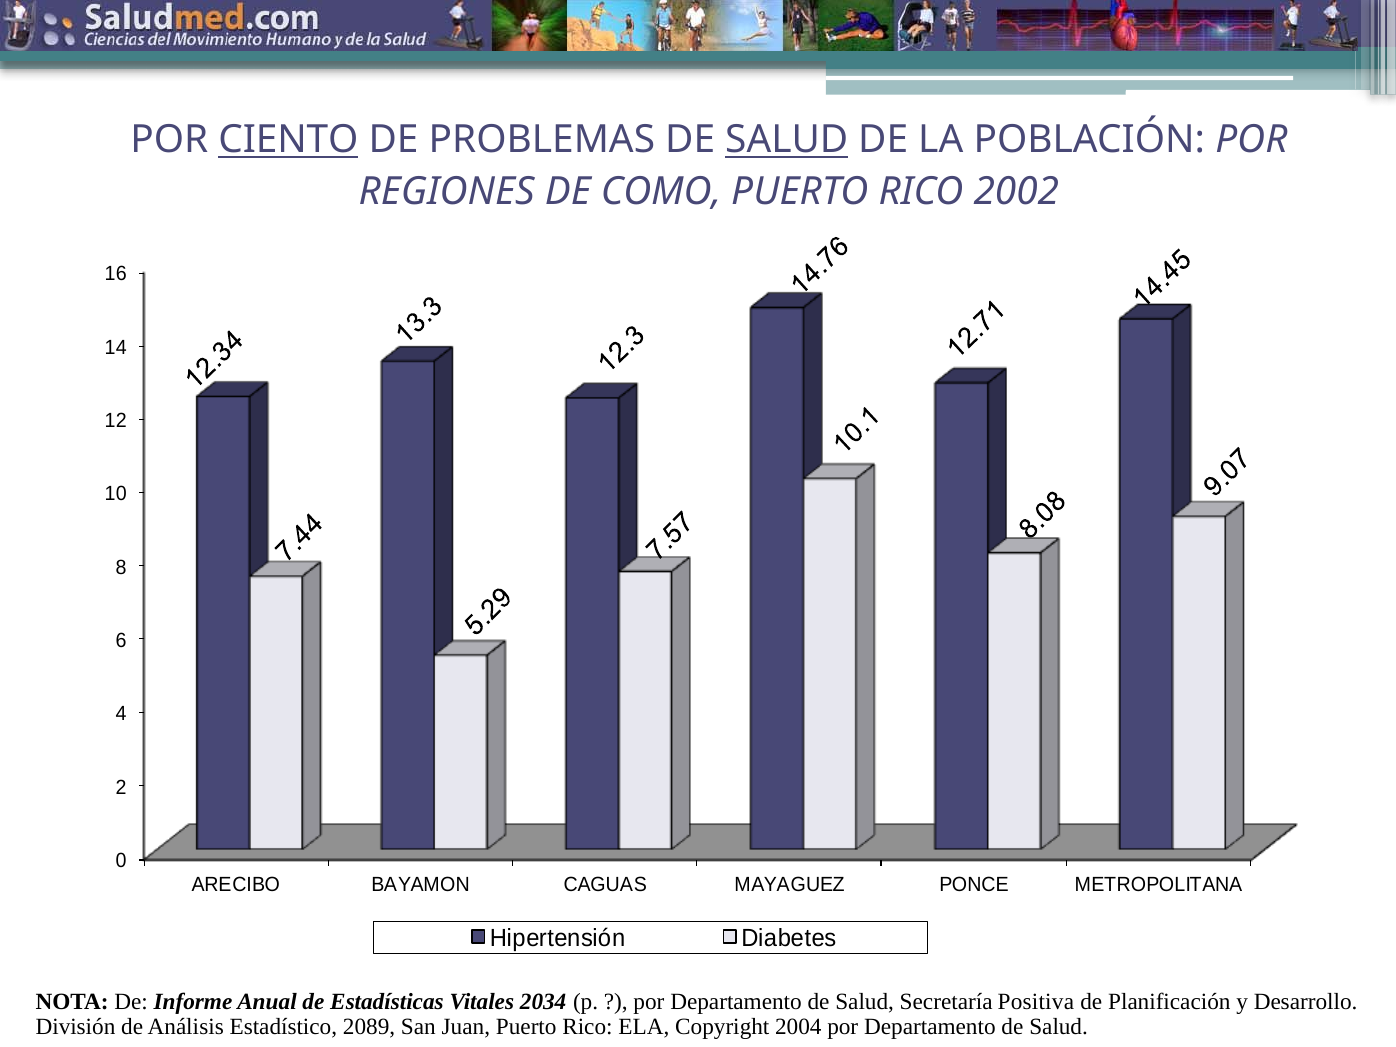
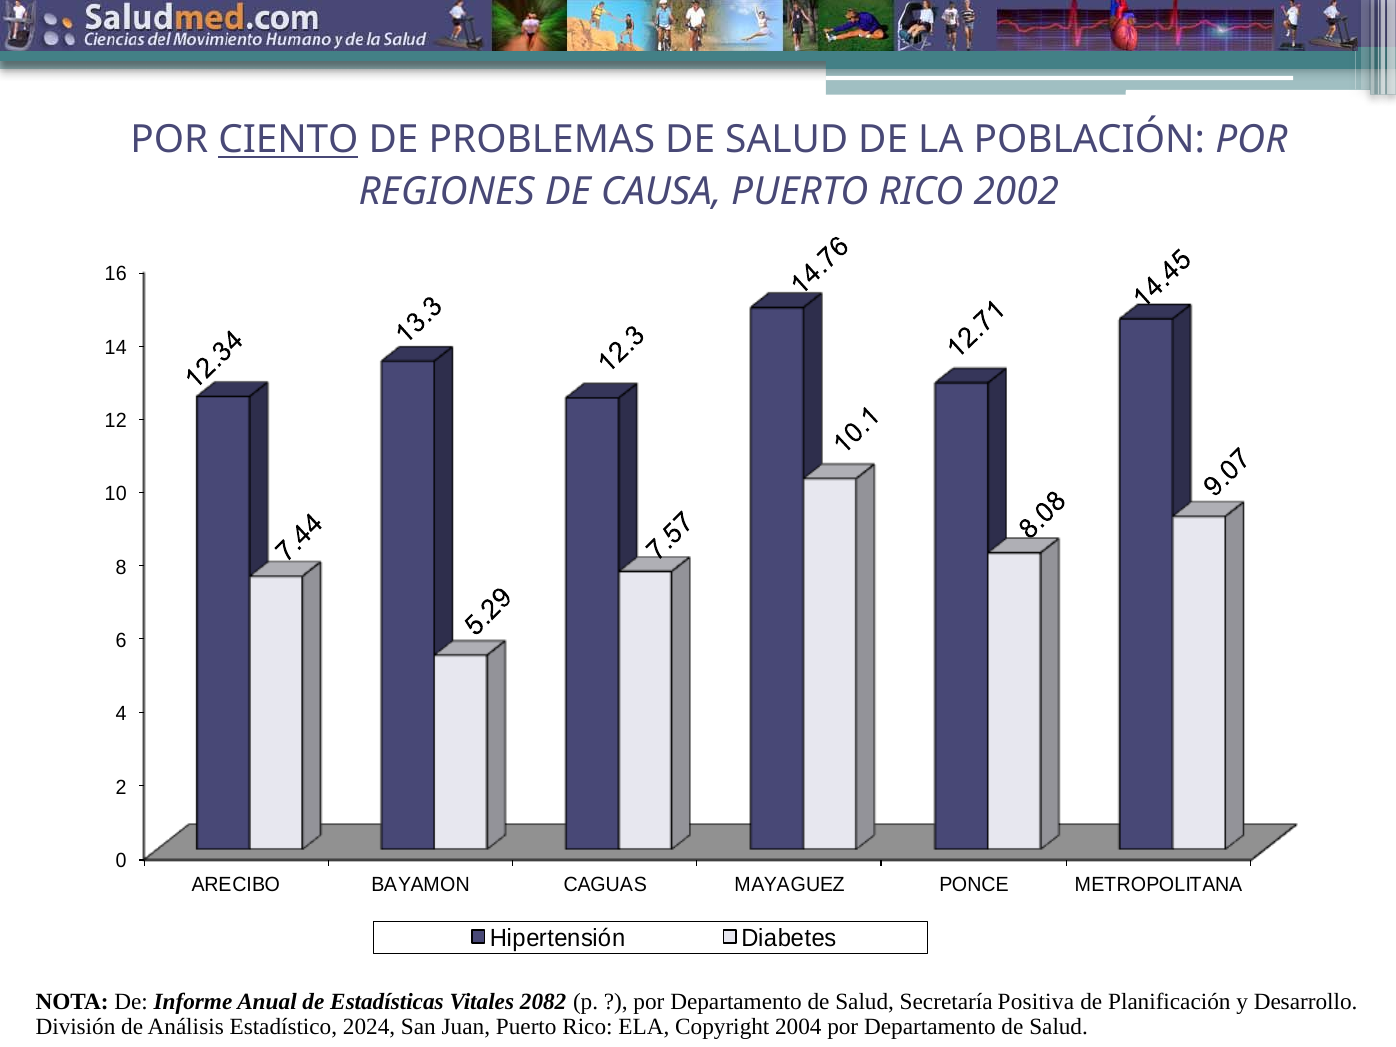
SALUD at (787, 140) underline: present -> none
COMO: COMO -> CAUSA
2034: 2034 -> 2082
2089: 2089 -> 2024
